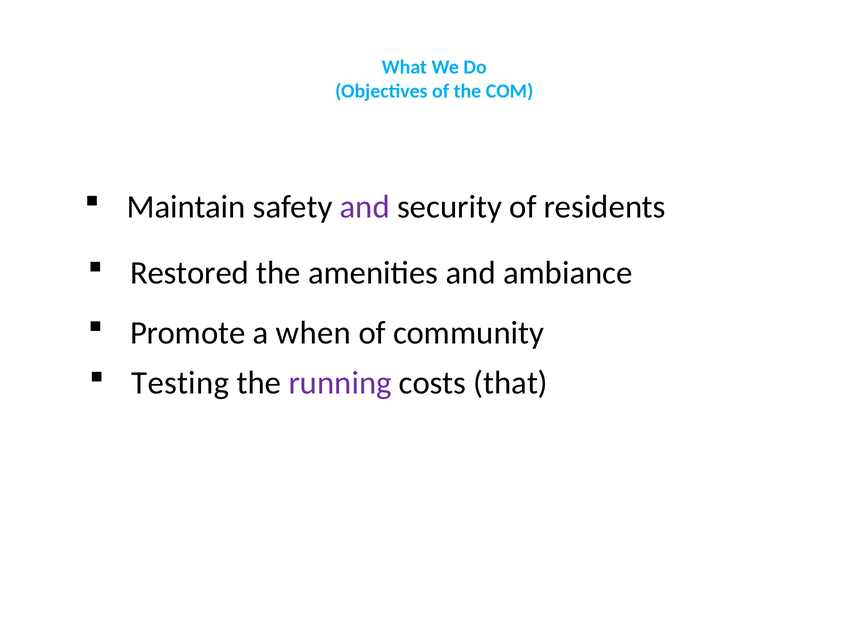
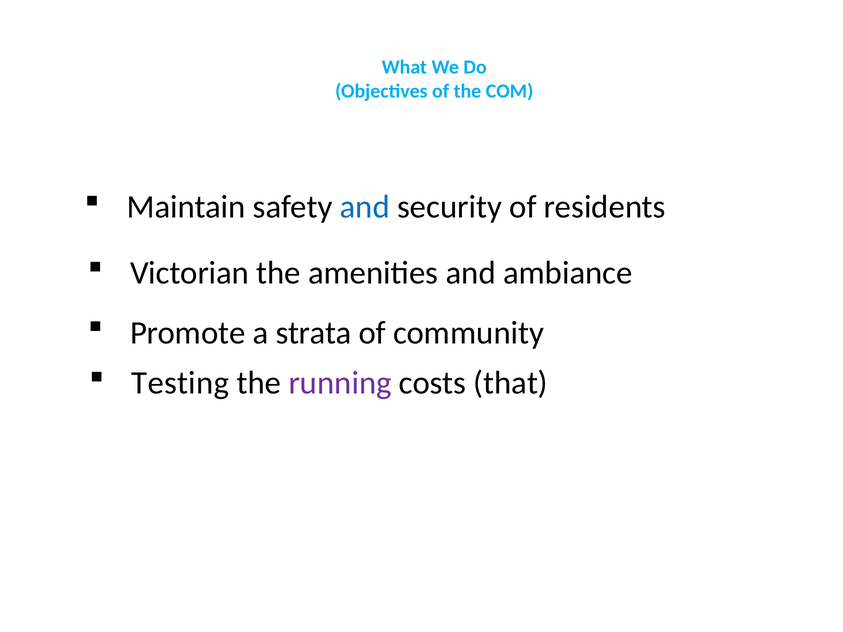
and at (365, 207) colour: purple -> blue
Restored: Restored -> Victorian
when: when -> strata
